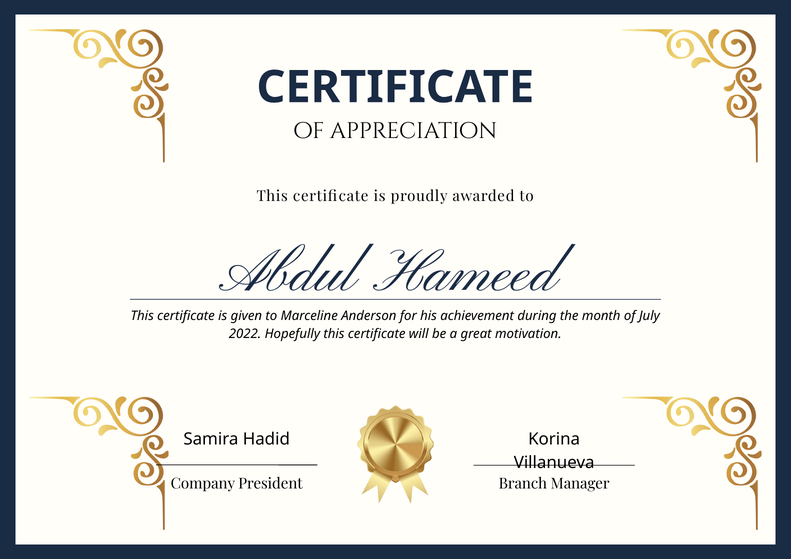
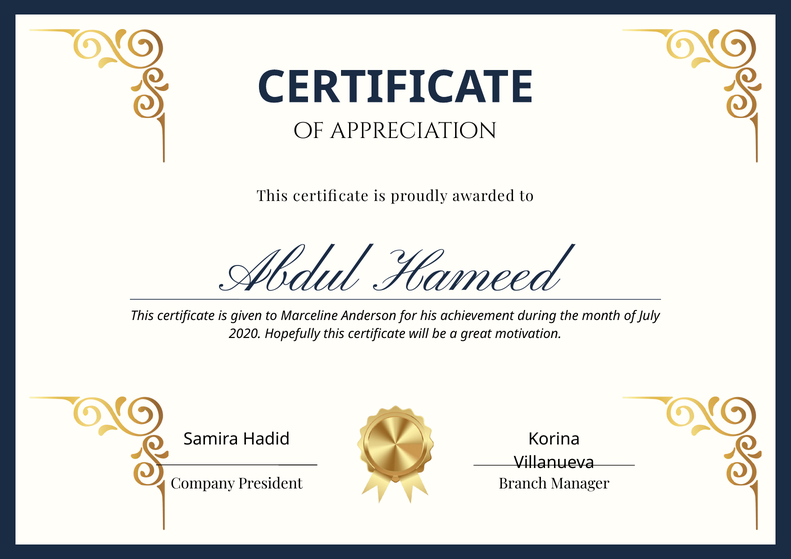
2022: 2022 -> 2020
